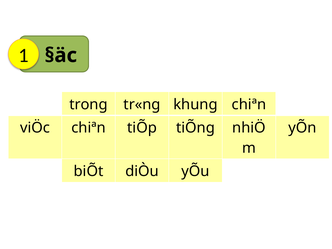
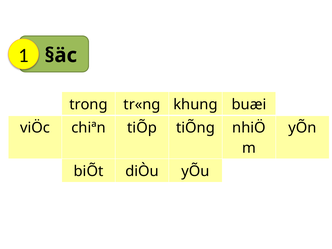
khung chiªn: chiªn -> buæi
